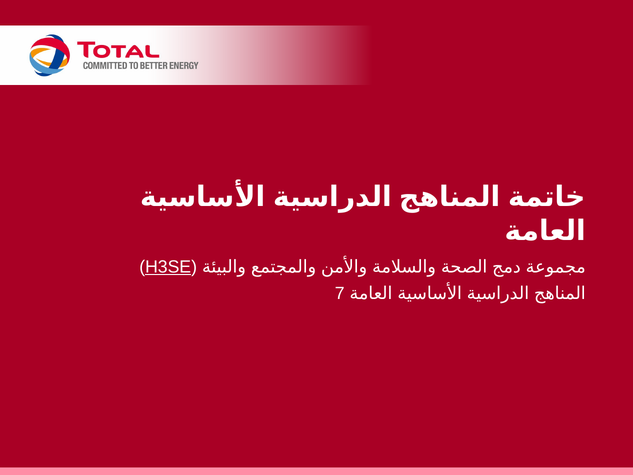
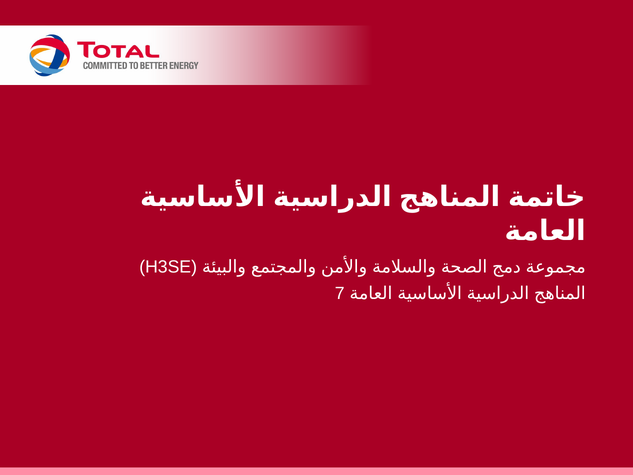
H3SE underline: present -> none
